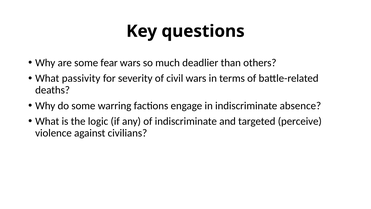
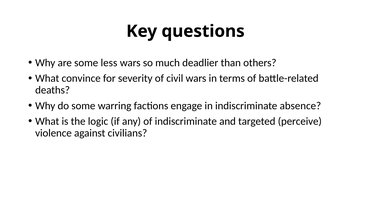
fear: fear -> less
passivity: passivity -> convince
